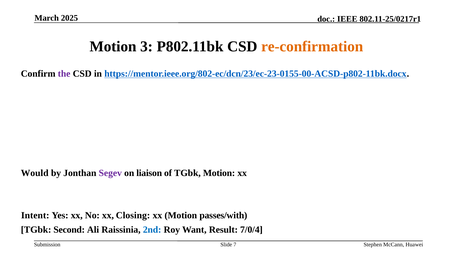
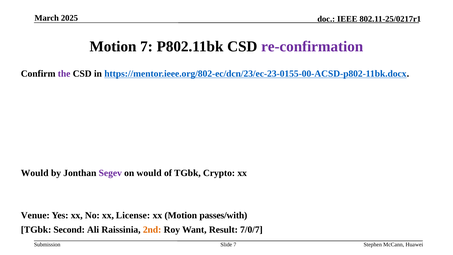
Motion 3: 3 -> 7
re-confirmation colour: orange -> purple
on liaison: liaison -> would
TGbk Motion: Motion -> Crypto
Intent: Intent -> Venue
Closing: Closing -> License
2nd colour: blue -> orange
7/0/4: 7/0/4 -> 7/0/7
